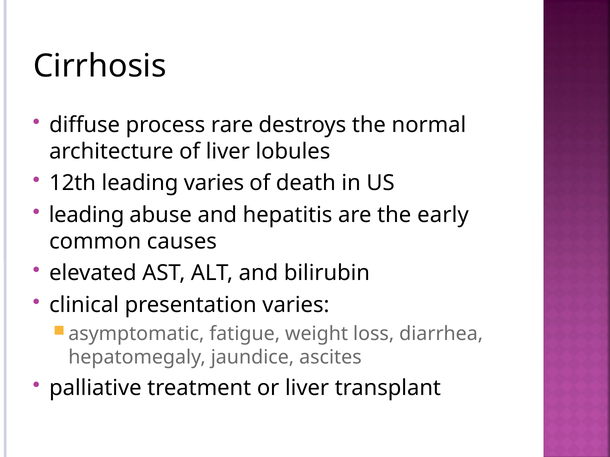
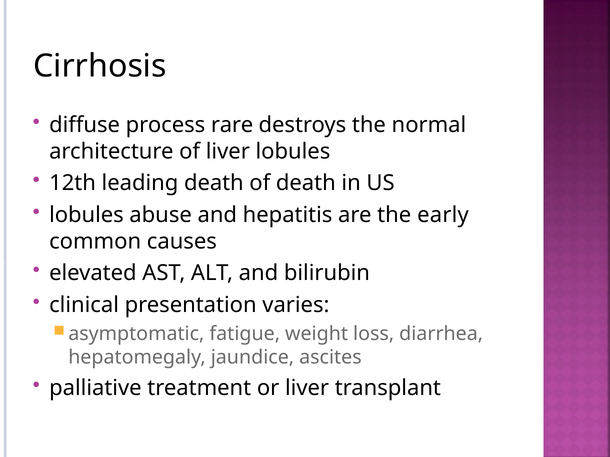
leading varies: varies -> death
leading at (87, 215): leading -> lobules
